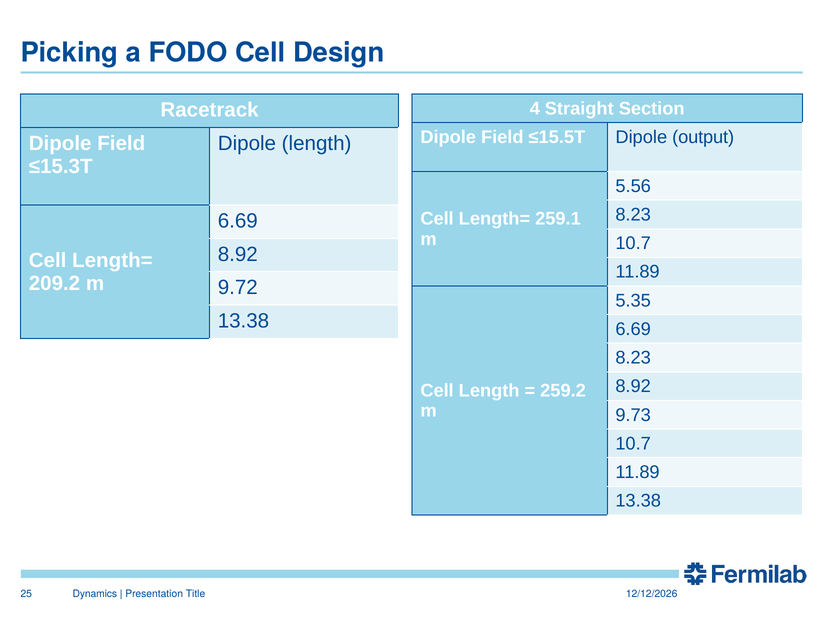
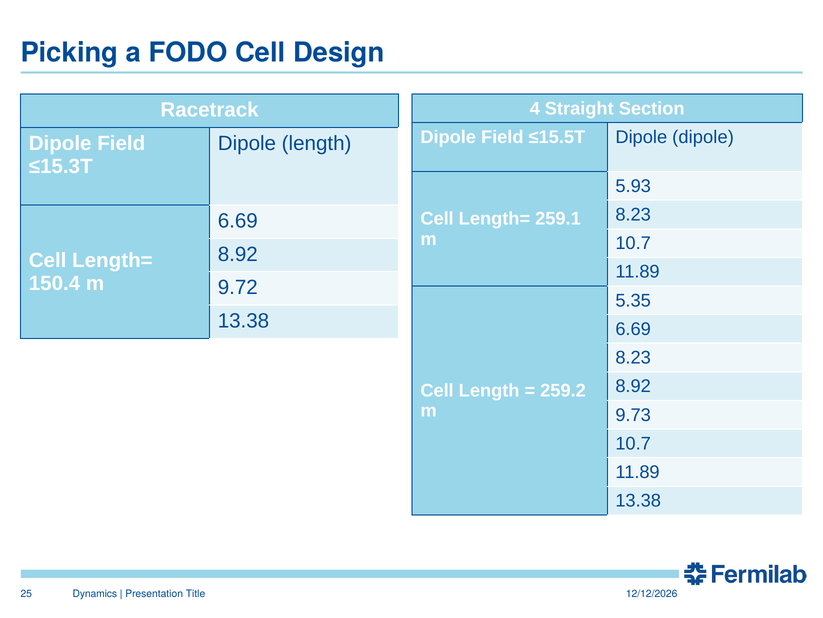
Dipole output: output -> dipole
5.56: 5.56 -> 5.93
209.2: 209.2 -> 150.4
